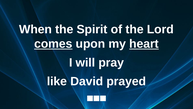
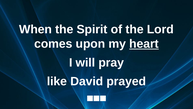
comes underline: present -> none
